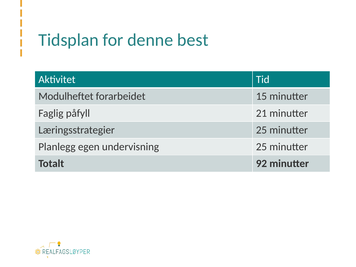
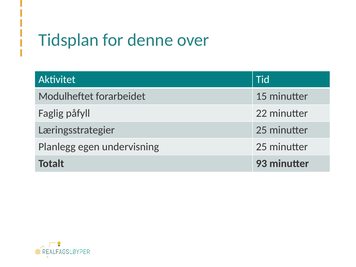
best: best -> over
21: 21 -> 22
92: 92 -> 93
